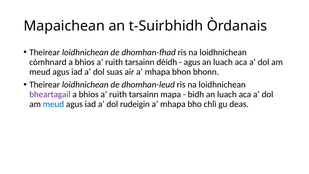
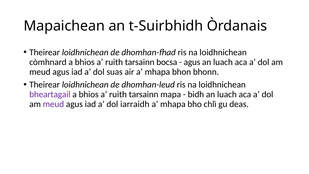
dèidh: dèidh -> bocsa
meud at (53, 104) colour: blue -> purple
rudeigin: rudeigin -> iarraidh
